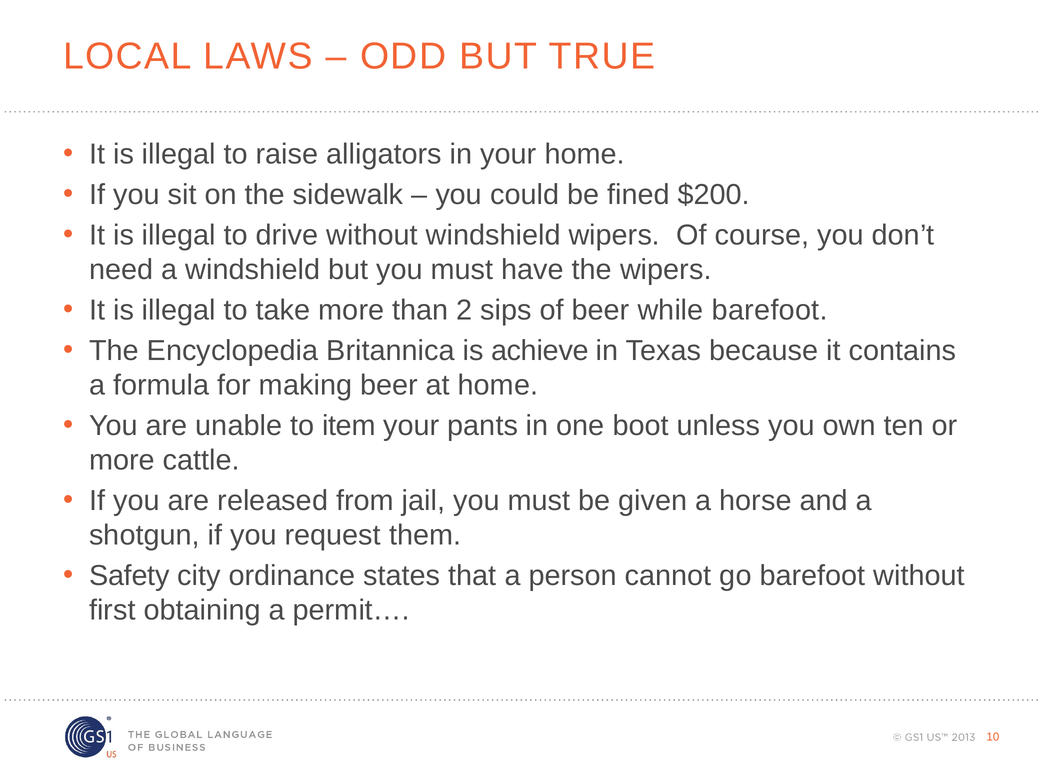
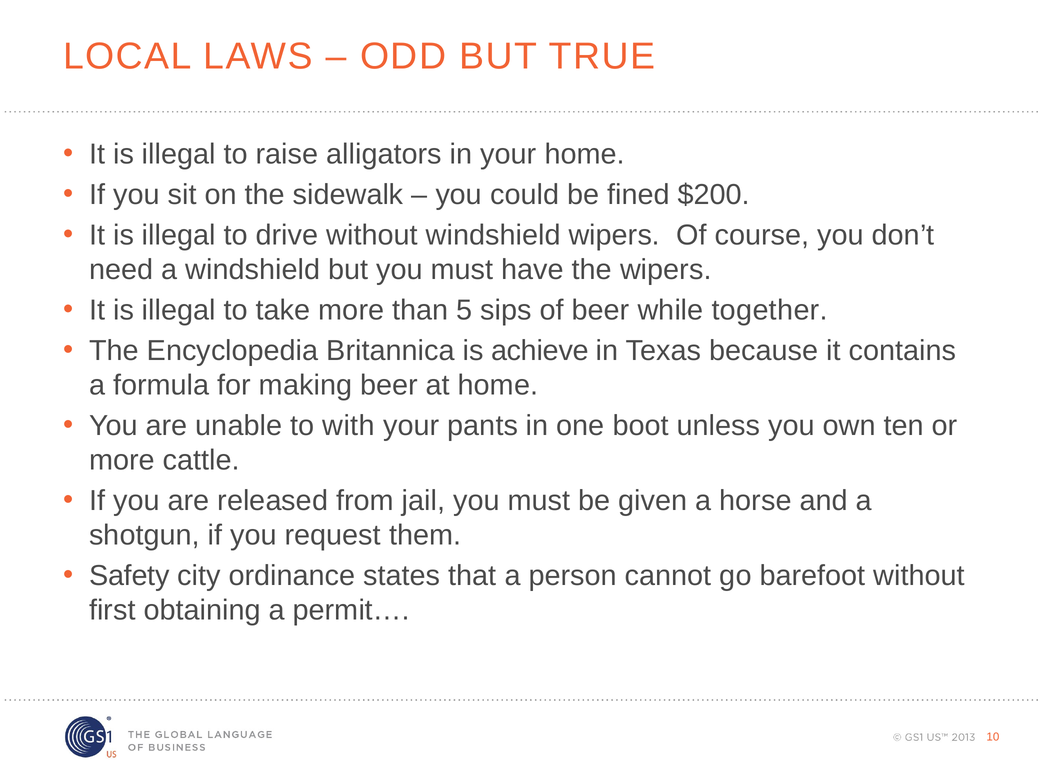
2: 2 -> 5
while barefoot: barefoot -> together
item: item -> with
